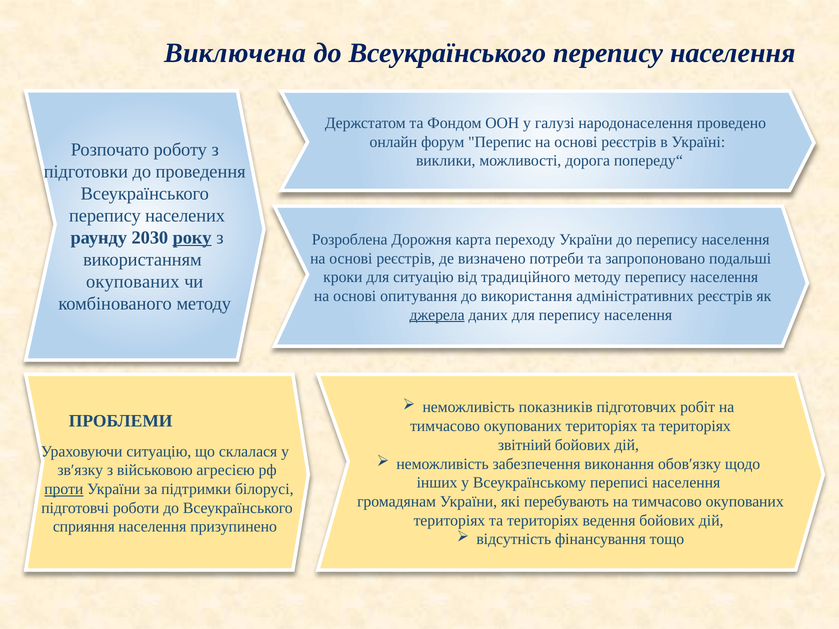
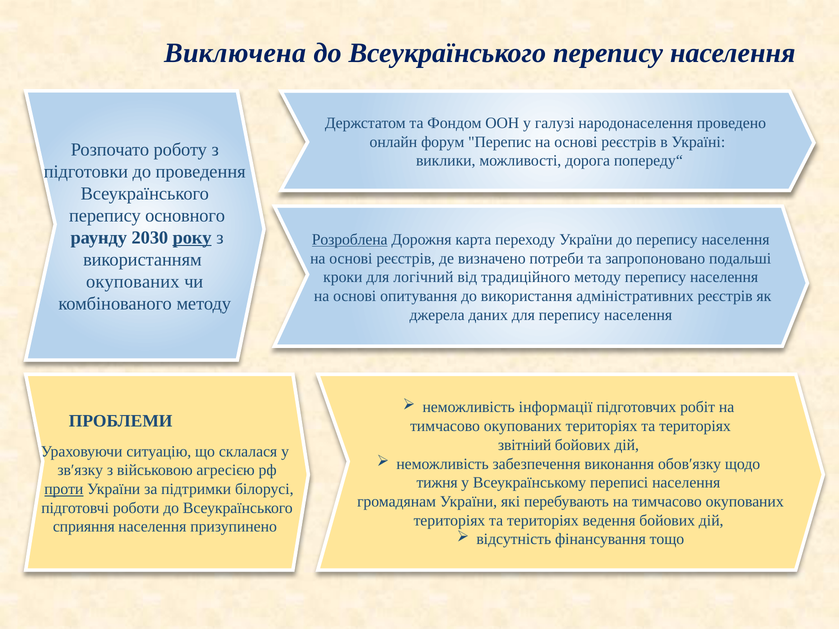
населених: населених -> основного
Розроблена underline: none -> present
для ситуацію: ситуацію -> логічний
джерела underline: present -> none
показників: показників -> інформації
інших: інших -> тижня
